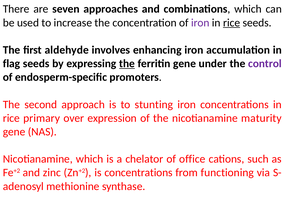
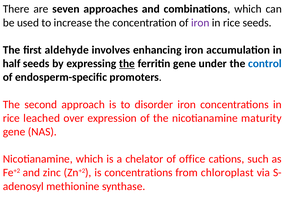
rice at (232, 23) underline: present -> none
flag: flag -> half
control colour: purple -> blue
stunting: stunting -> disorder
primary: primary -> leached
functioning: functioning -> chloroplast
